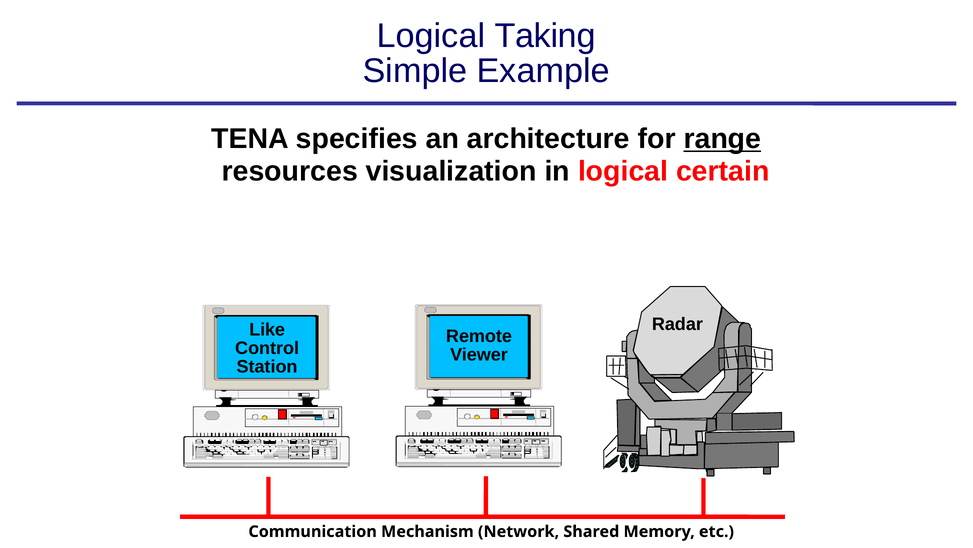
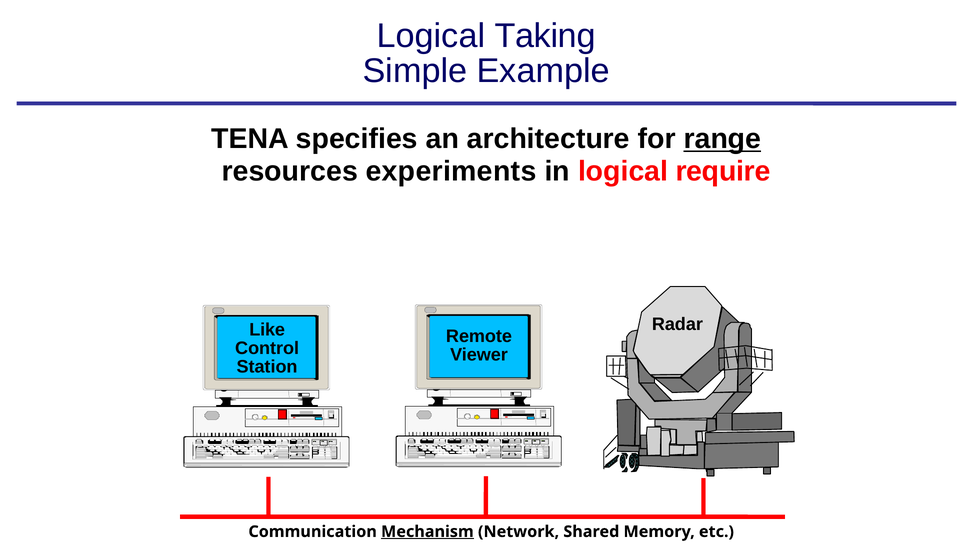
visualization: visualization -> experiments
certain: certain -> require
Mechanism underline: none -> present
